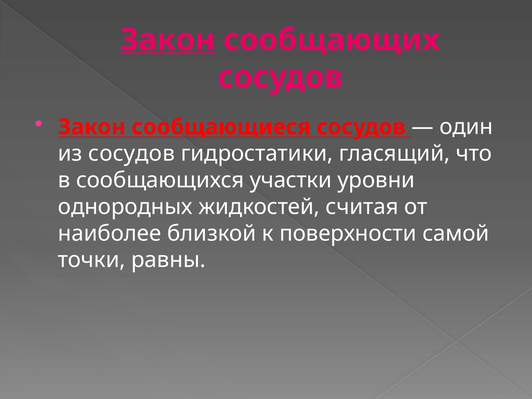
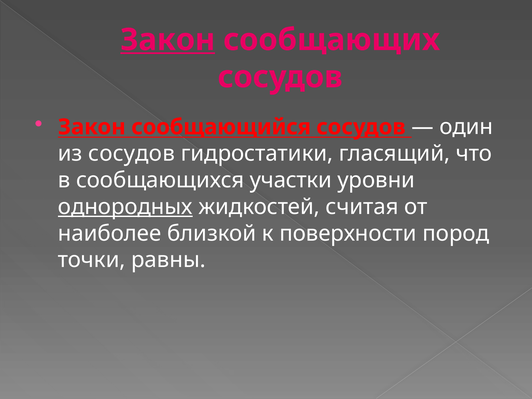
сообщающиеся: сообщающиеся -> сообщающийся
однородных underline: none -> present
самой: самой -> пород
